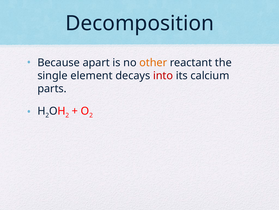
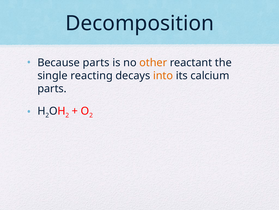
Because apart: apart -> parts
element: element -> reacting
into colour: red -> orange
